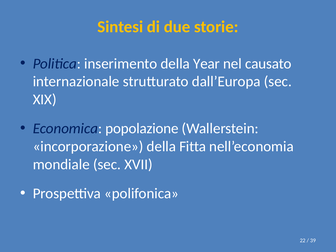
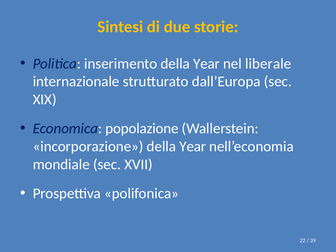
causato: causato -> liberale
incorporazione della Fitta: Fitta -> Year
